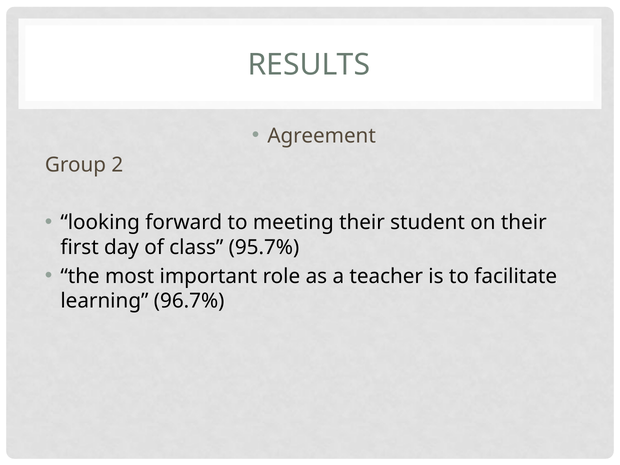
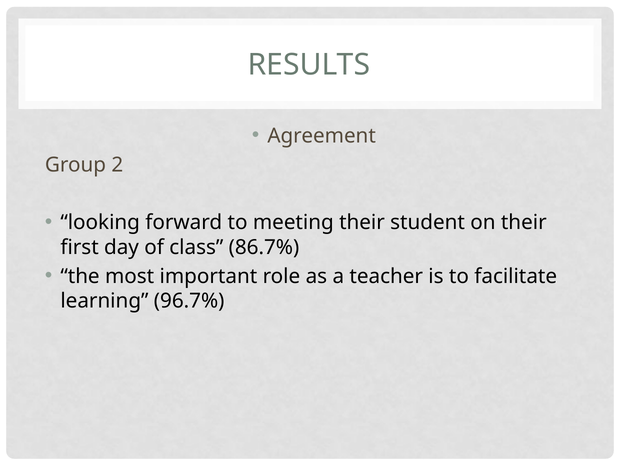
95.7%: 95.7% -> 86.7%
